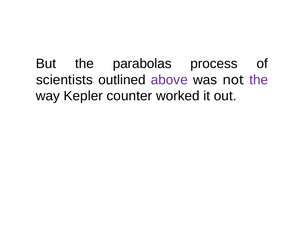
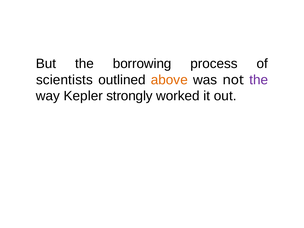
parabolas: parabolas -> borrowing
above colour: purple -> orange
counter: counter -> strongly
